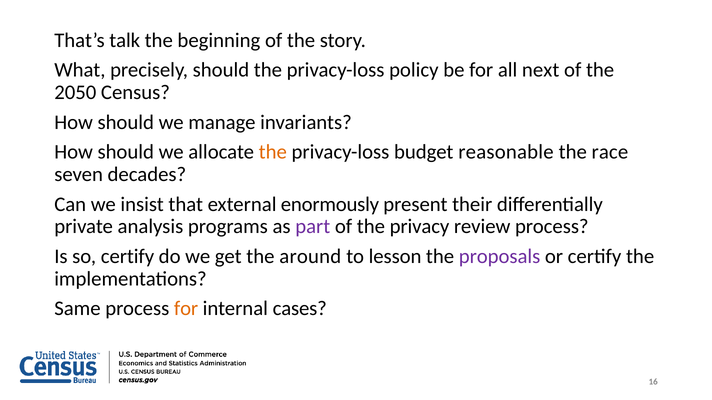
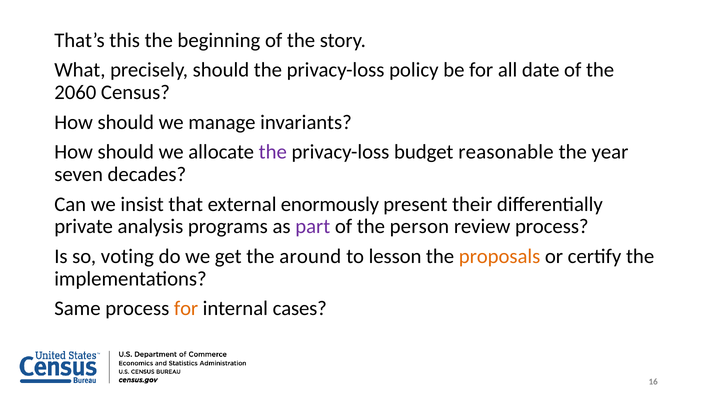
talk: talk -> this
next: next -> date
2050: 2050 -> 2060
the at (273, 152) colour: orange -> purple
race: race -> year
privacy: privacy -> person
so certify: certify -> voting
proposals colour: purple -> orange
